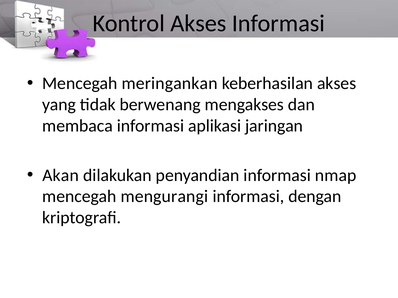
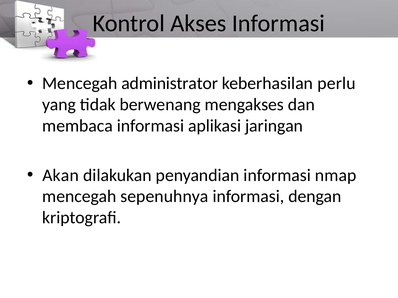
meringankan: meringankan -> administrator
keberhasilan akses: akses -> perlu
mengurangi: mengurangi -> sepenuhnya
